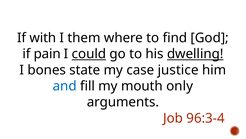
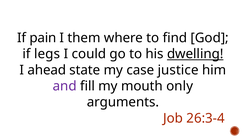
with: with -> pain
pain: pain -> legs
could underline: present -> none
bones: bones -> ahead
and colour: blue -> purple
96:3-4: 96:3-4 -> 26:3-4
